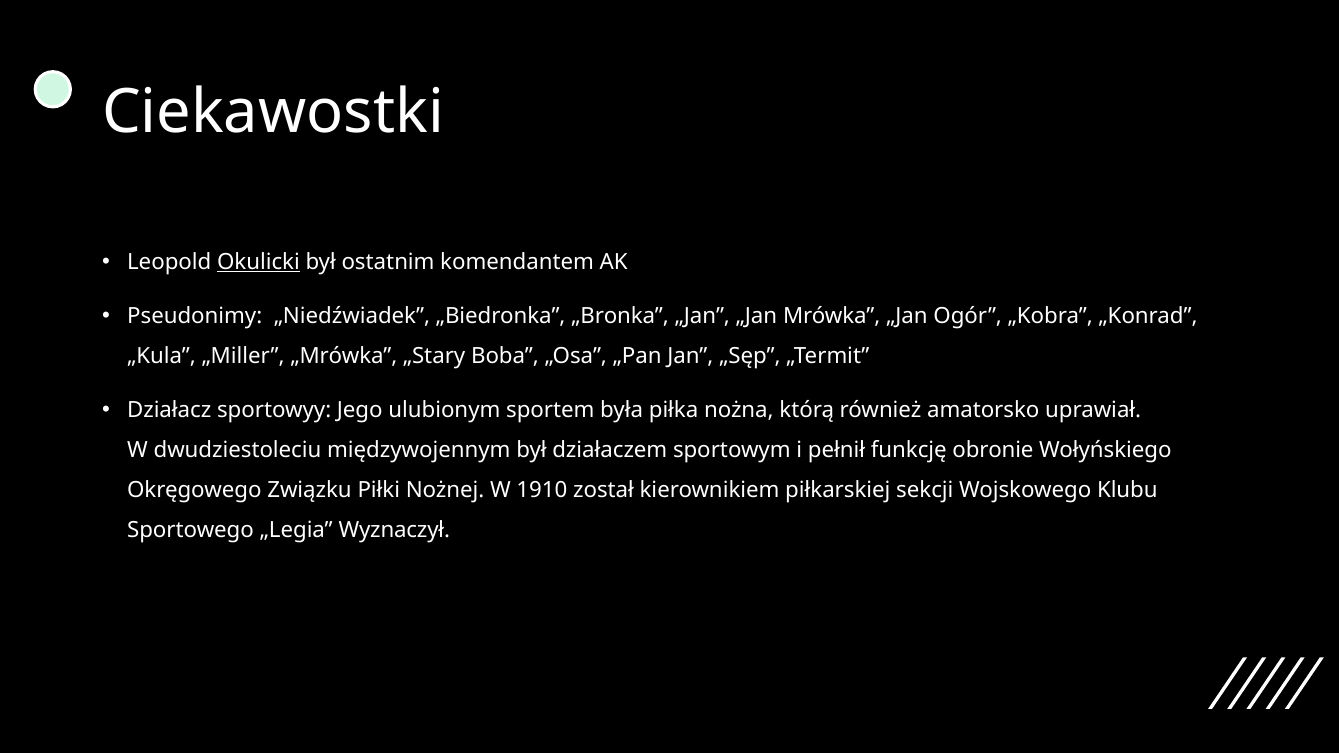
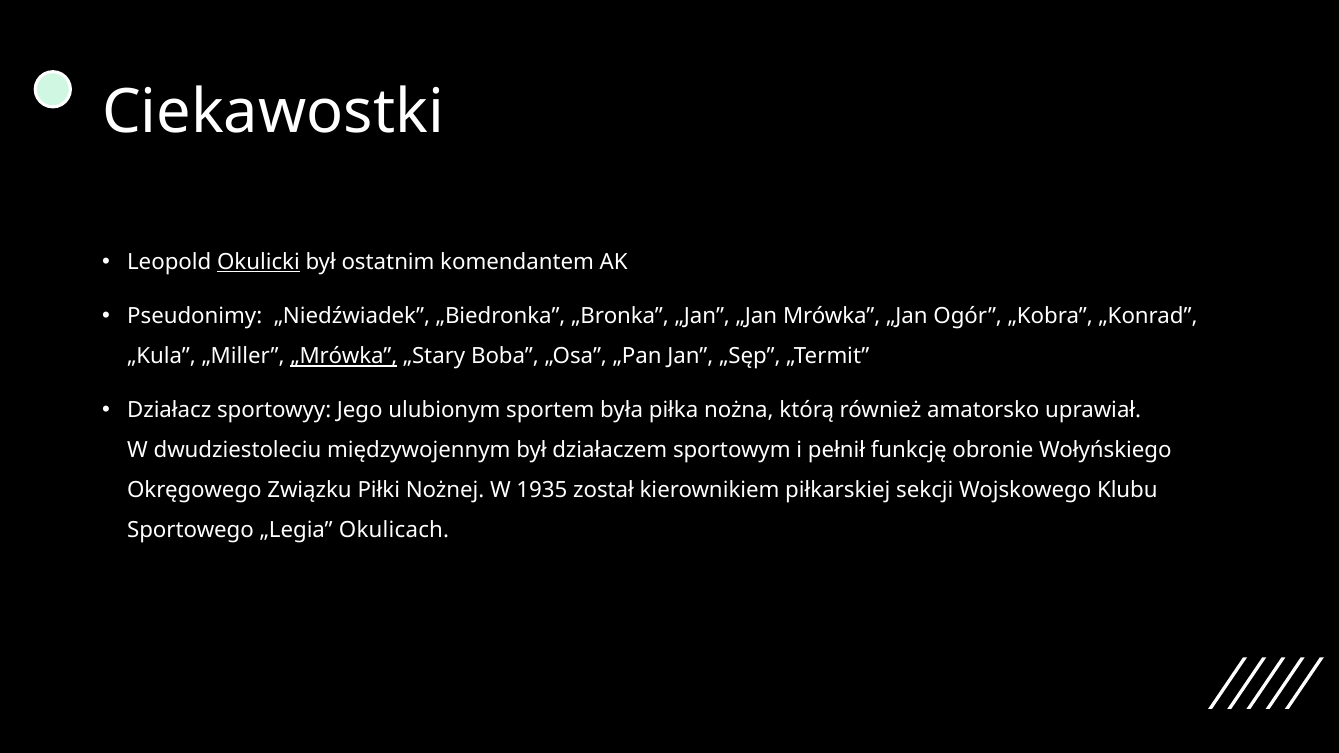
„Mrówka underline: none -> present
1910: 1910 -> 1935
Wyznaczył: Wyznaczył -> Okulicach
